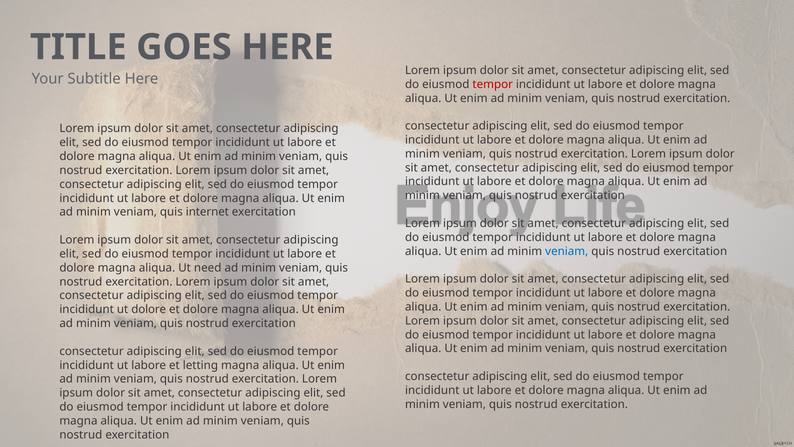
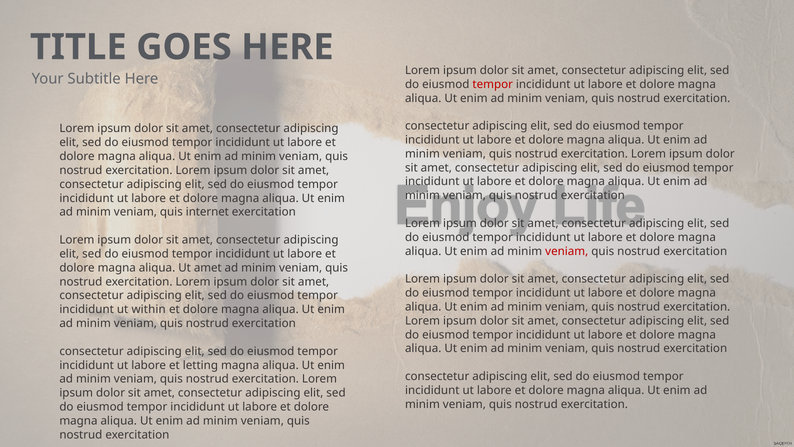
veniam at (567, 251) colour: blue -> red
Ut need: need -> amet
ut dolore: dolore -> within
